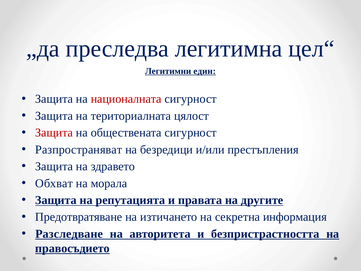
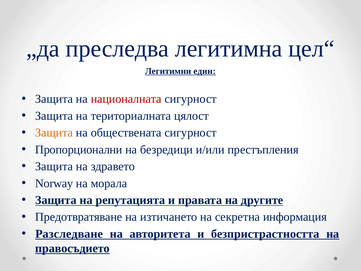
Защита at (54, 133) colour: red -> orange
Разпространяват: Разпространяват -> Пропорционални
Обхват: Обхват -> Norway
